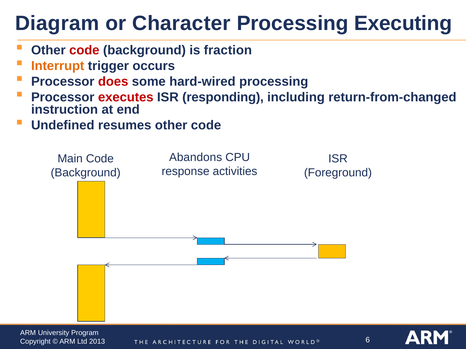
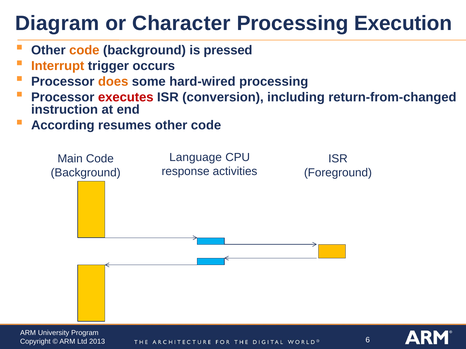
Executing: Executing -> Execution
code at (84, 50) colour: red -> orange
fraction: fraction -> pressed
does colour: red -> orange
responding: responding -> conversion
Undefined: Undefined -> According
Abandons: Abandons -> Language
